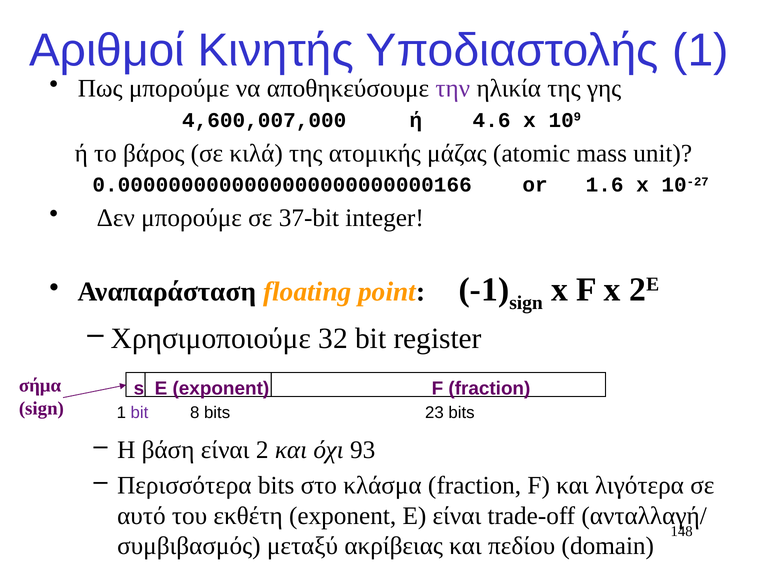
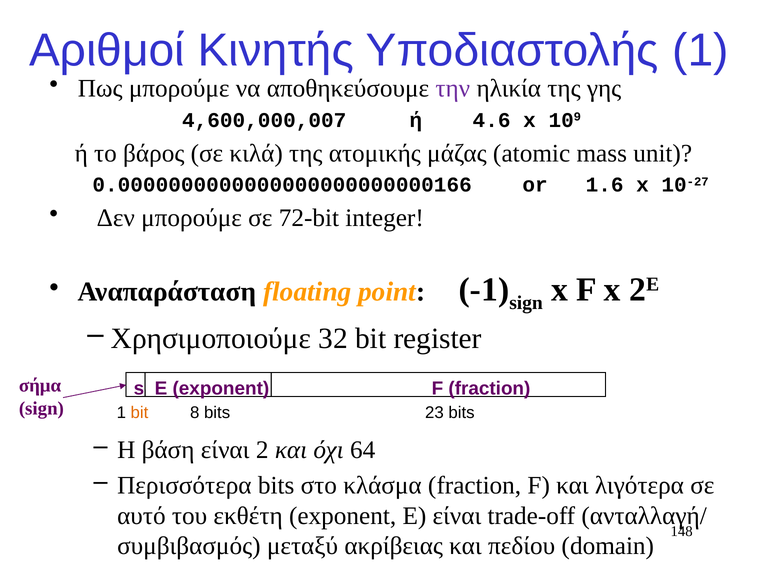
4,600,007,000: 4,600,007,000 -> 4,600,000,007
37-bit: 37-bit -> 72-bit
bit at (139, 412) colour: purple -> orange
93: 93 -> 64
